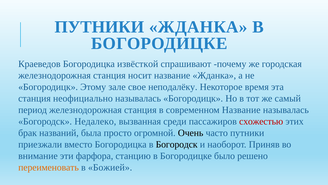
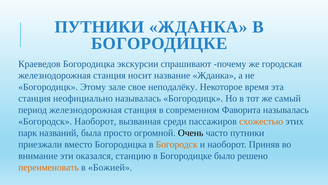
извёсткой: извёсткой -> экскурсии
современном Название: Название -> Фаворита
Богородск Недалеко: Недалеко -> Наоборот
схожестью colour: red -> orange
брак: брак -> парк
Богородск at (177, 144) colour: black -> orange
фарфора: фарфора -> оказался
